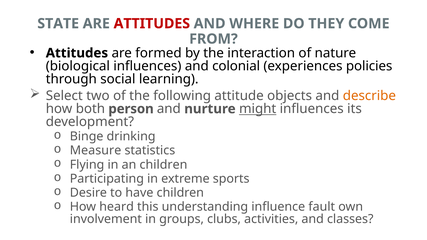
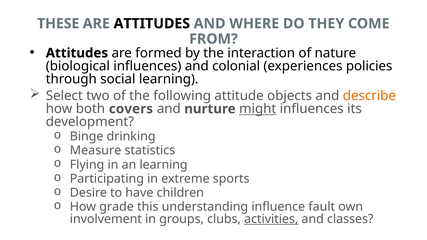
STATE: STATE -> THESE
ATTITUDES at (152, 24) colour: red -> black
person: person -> covers
an children: children -> learning
heard: heard -> grade
activities underline: none -> present
